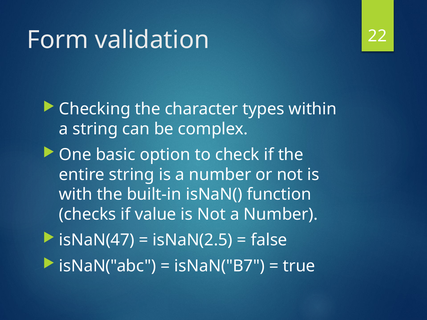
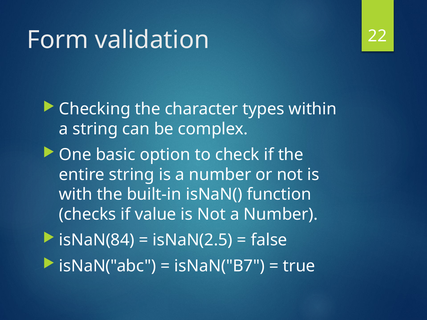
isNaN(47: isNaN(47 -> isNaN(84
